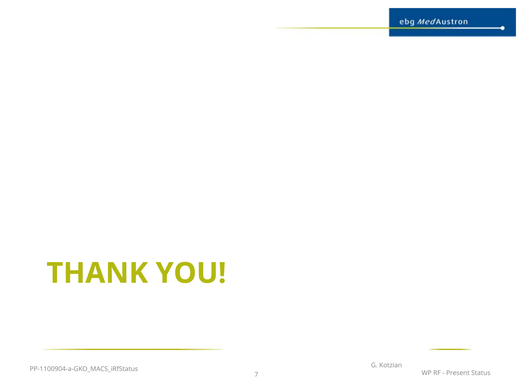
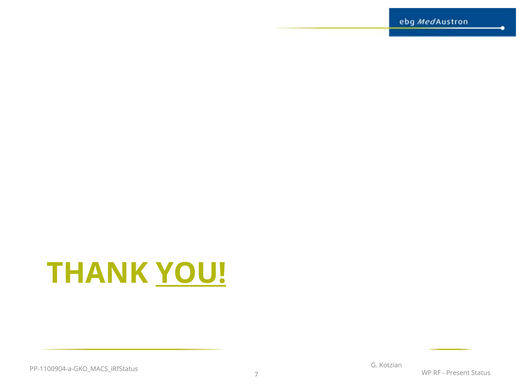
YOU underline: none -> present
